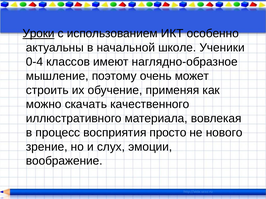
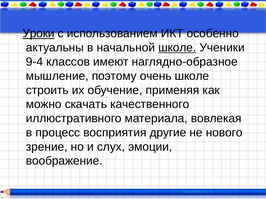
школе at (177, 48) underline: none -> present
0-4: 0-4 -> 9-4
очень может: может -> школе
просто: просто -> другие
